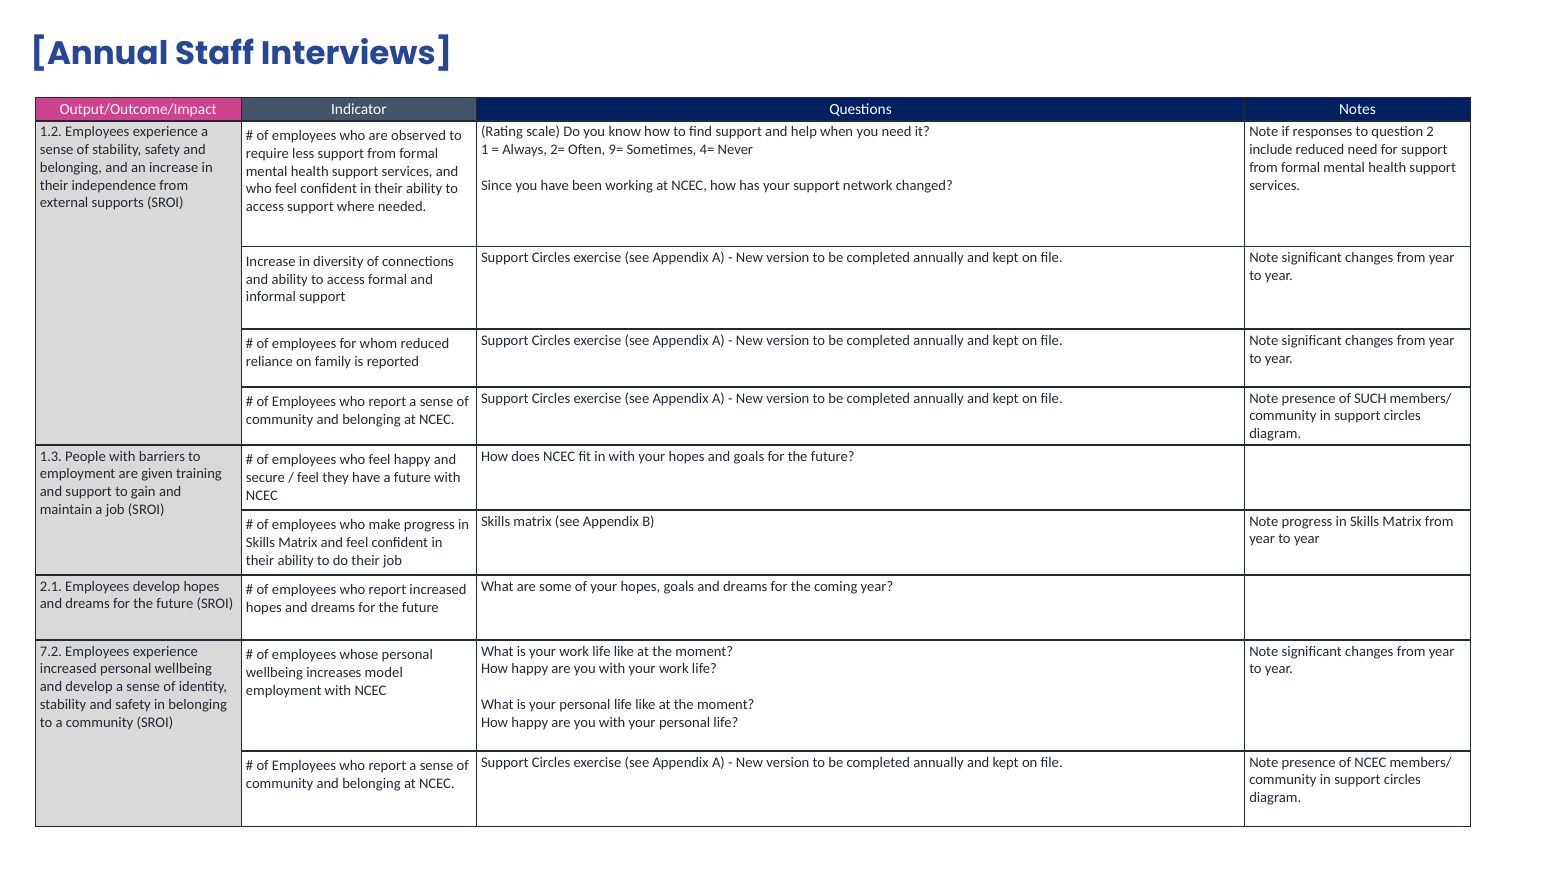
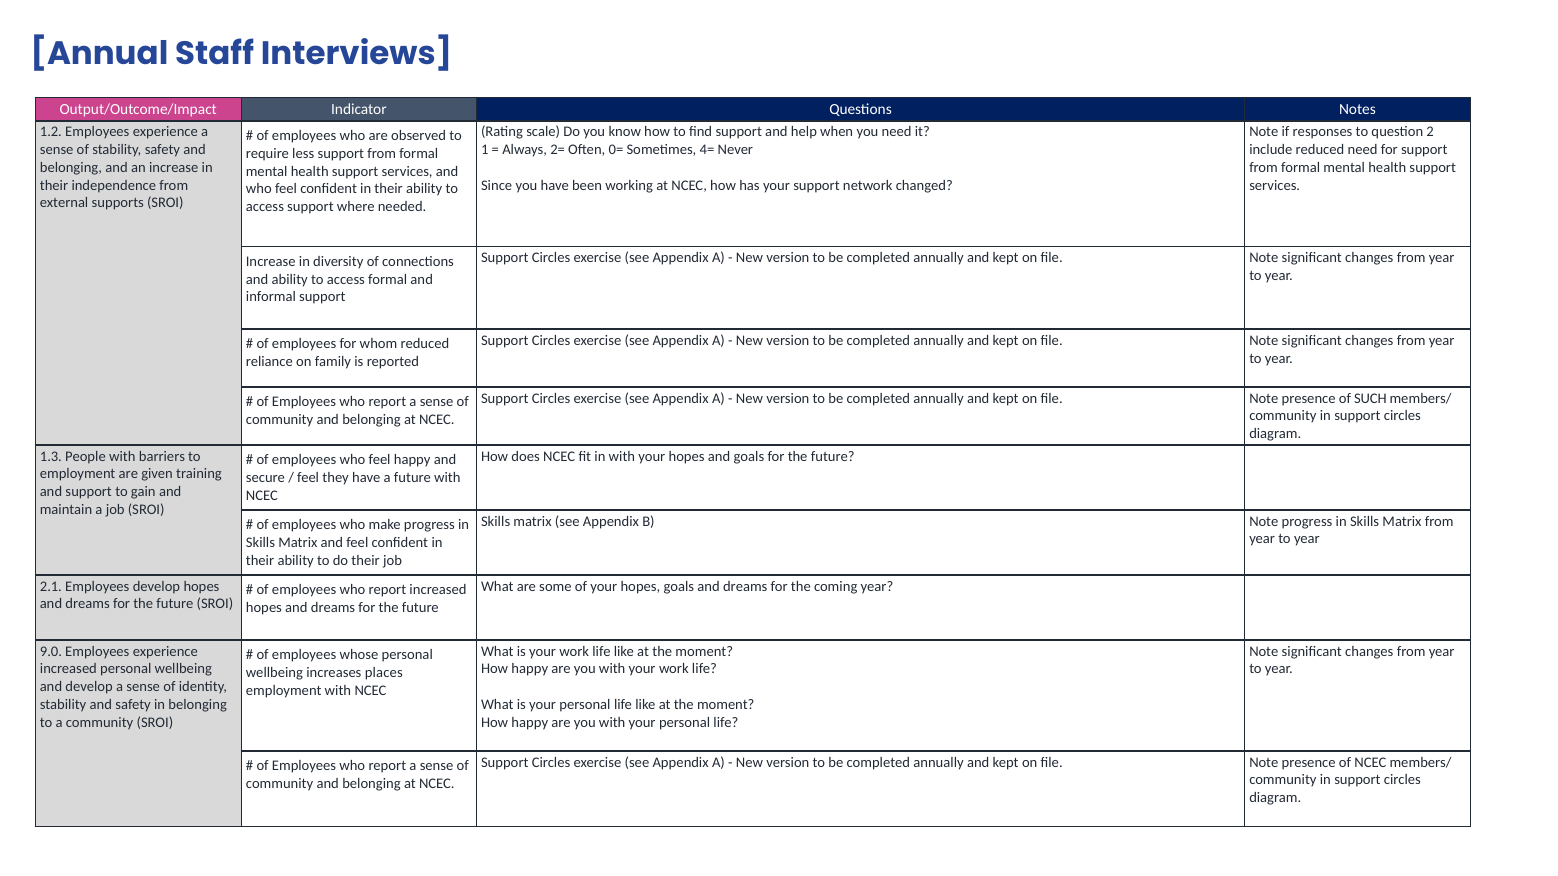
9=: 9= -> 0=
7.2: 7.2 -> 9.0
model: model -> places
